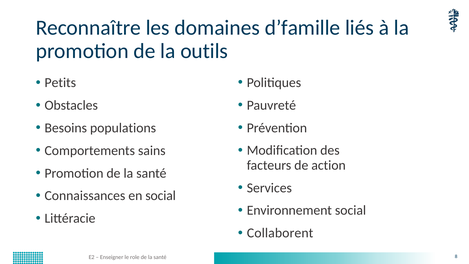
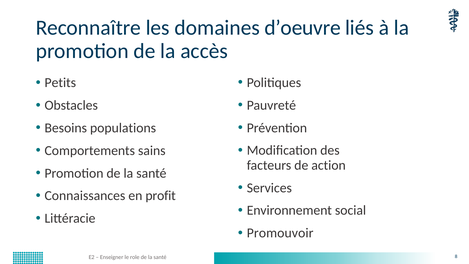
d’famille: d’famille -> d’oeuvre
outils: outils -> accès
en social: social -> profit
Collaborent: Collaborent -> Promouvoir
